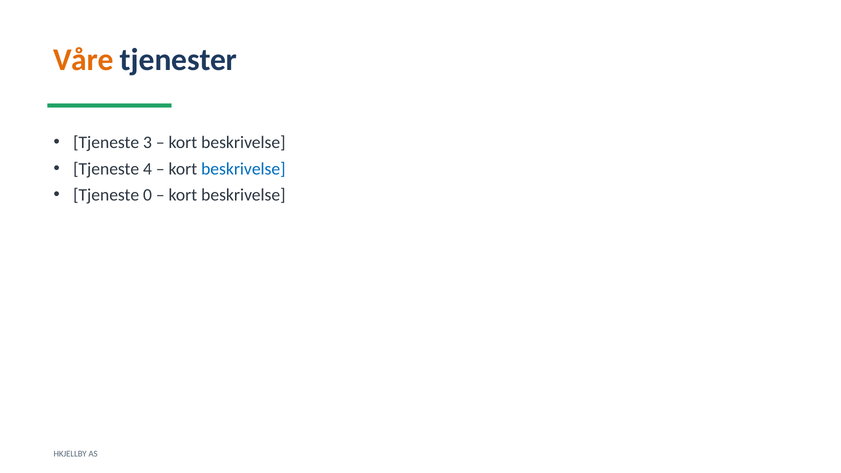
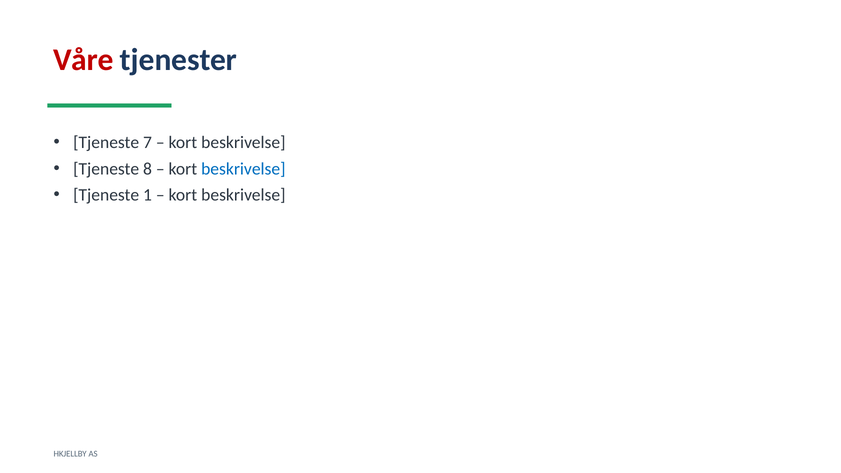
Våre colour: orange -> red
3: 3 -> 7
4: 4 -> 8
0: 0 -> 1
